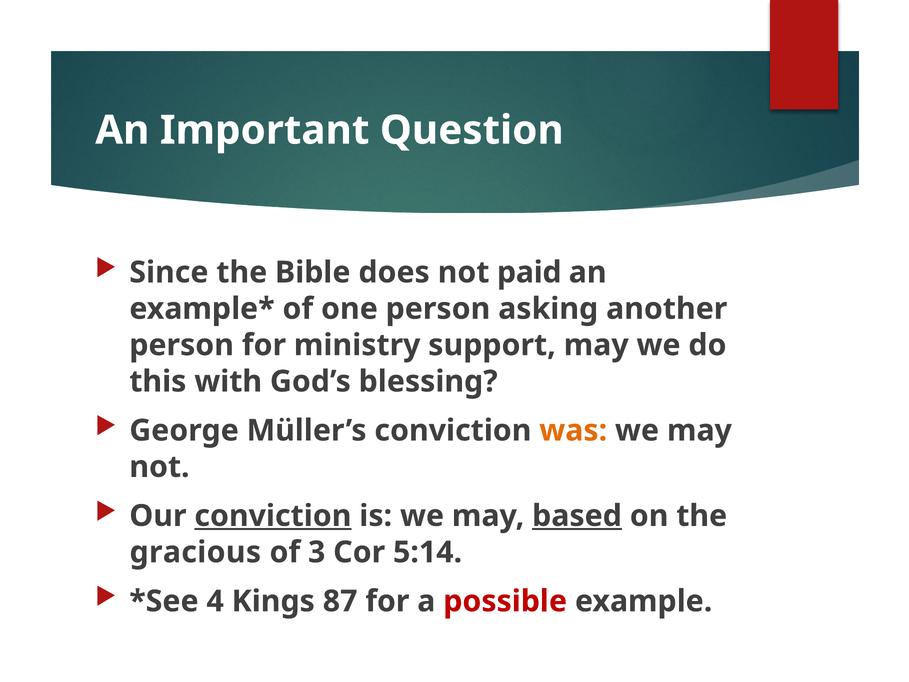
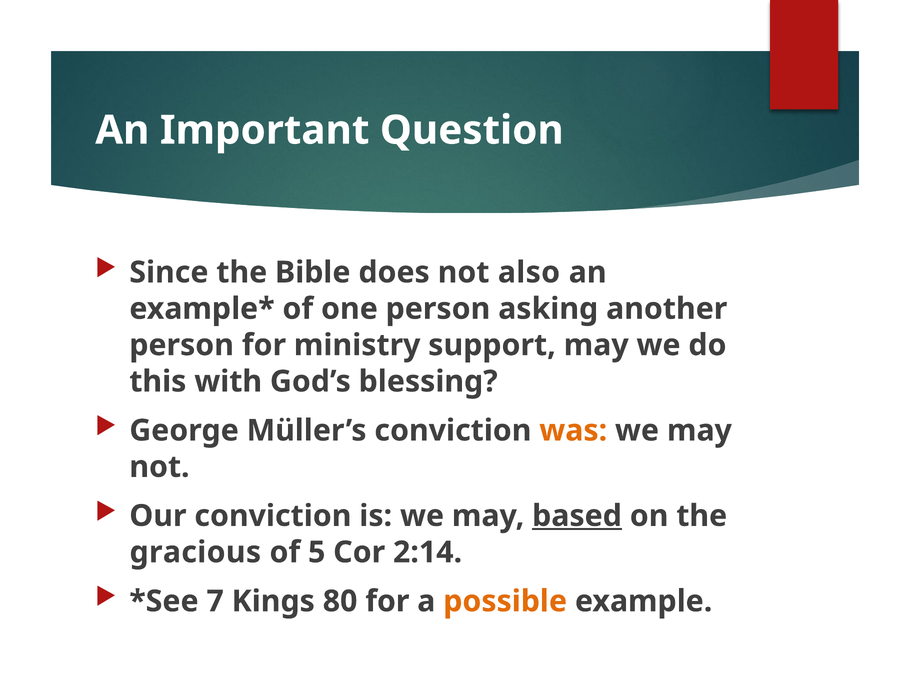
paid: paid -> also
conviction at (273, 516) underline: present -> none
3: 3 -> 5
5:14: 5:14 -> 2:14
4: 4 -> 7
87: 87 -> 80
possible colour: red -> orange
